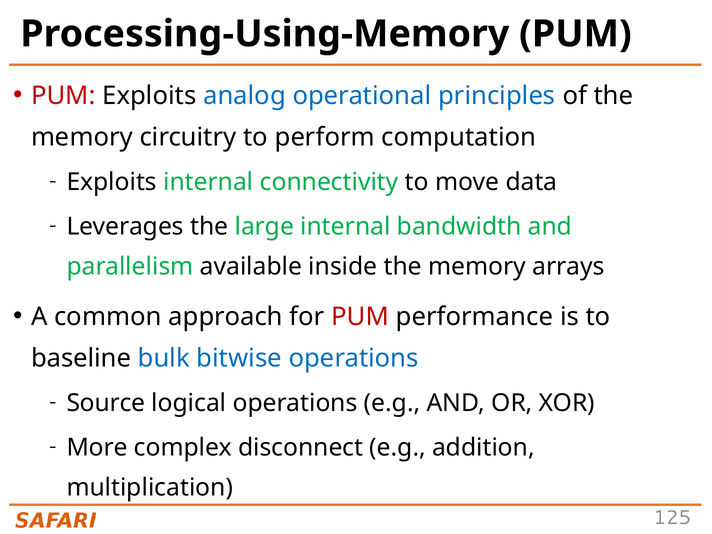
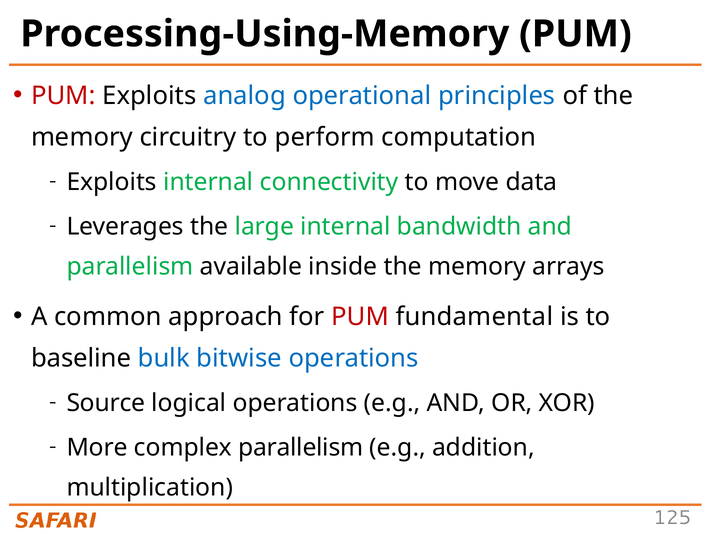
performance: performance -> fundamental
complex disconnect: disconnect -> parallelism
